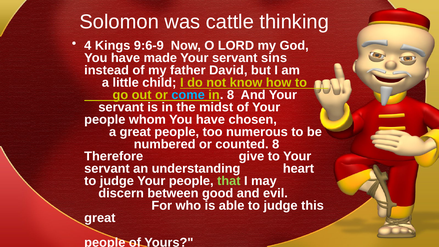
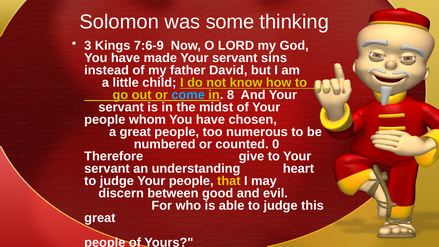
cattle: cattle -> some
4: 4 -> 3
9:6-9: 9:6-9 -> 7:6-9
counted 8: 8 -> 0
that colour: light green -> yellow
